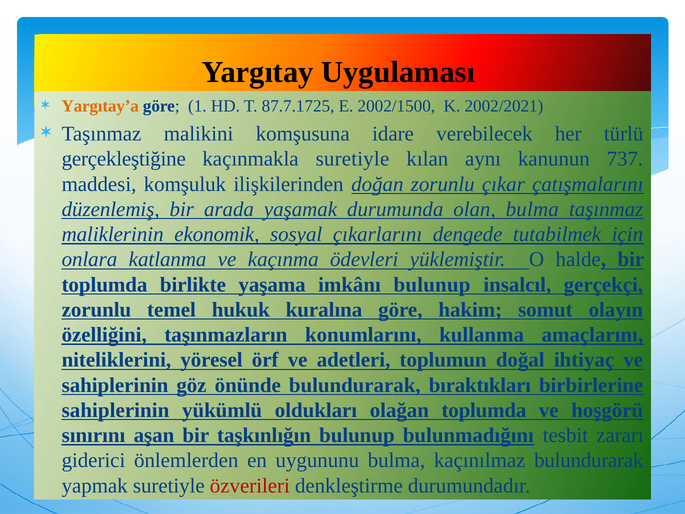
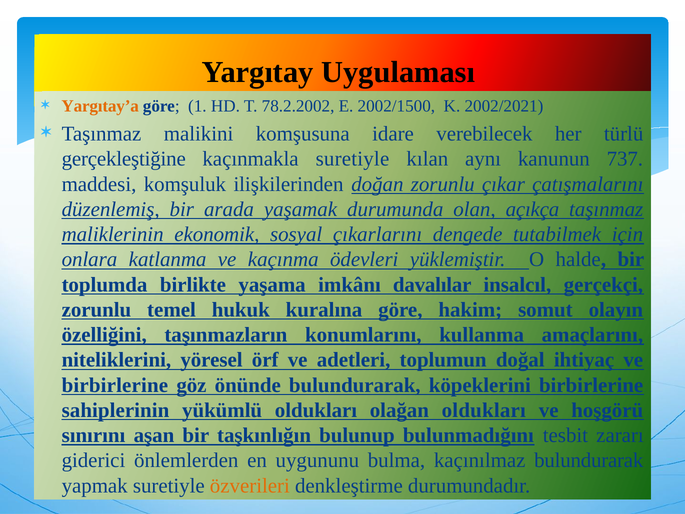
87.7.1725: 87.7.1725 -> 78.2.2002
olan bulma: bulma -> açıkça
imkânı bulunup: bulunup -> davalılar
sahiplerinin at (115, 385): sahiplerinin -> birbirlerine
bıraktıkları: bıraktıkları -> köpeklerini
olağan toplumda: toplumda -> oldukları
özverileri colour: red -> orange
